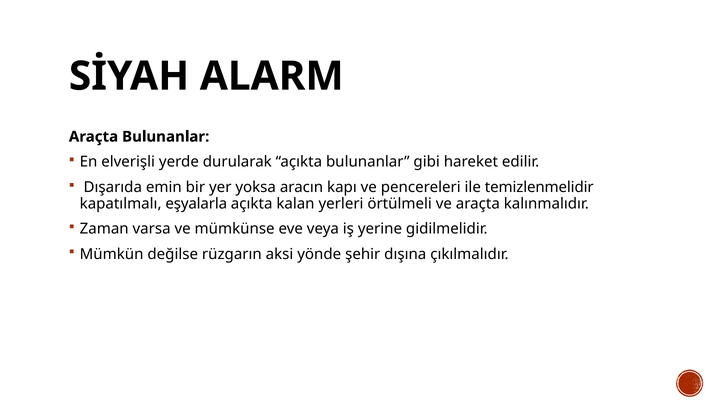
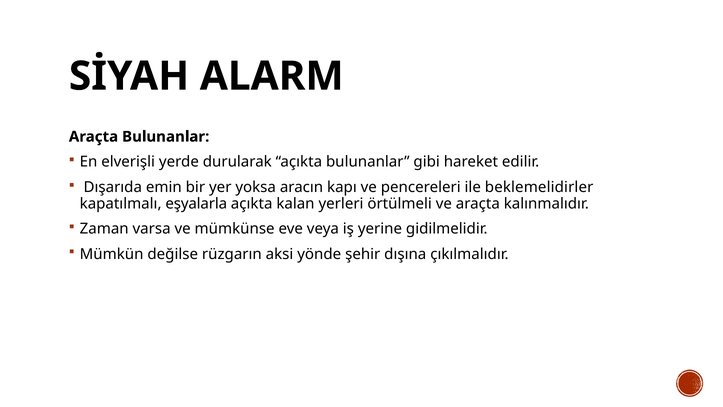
temizlenmelidir: temizlenmelidir -> beklemelidirler
